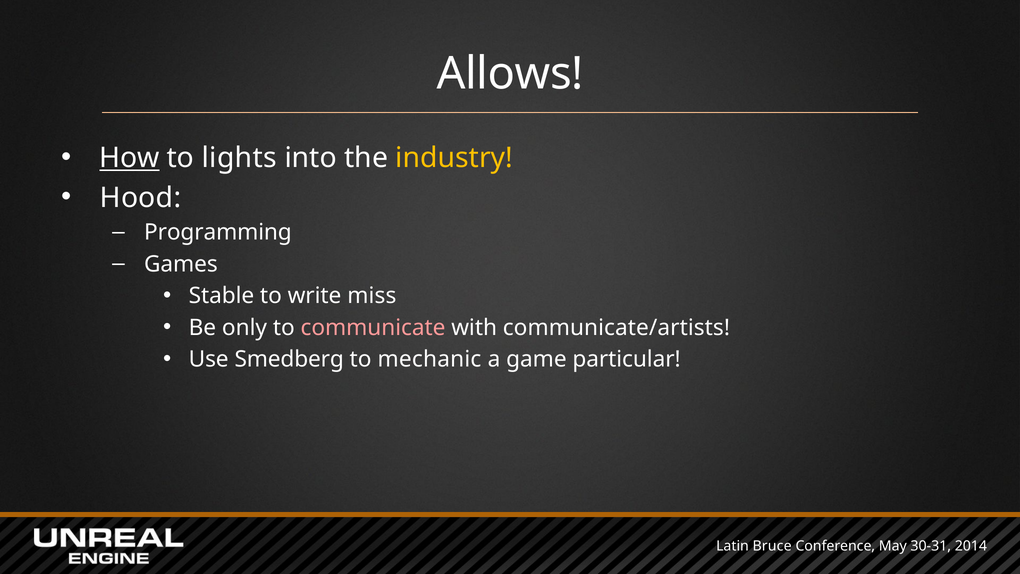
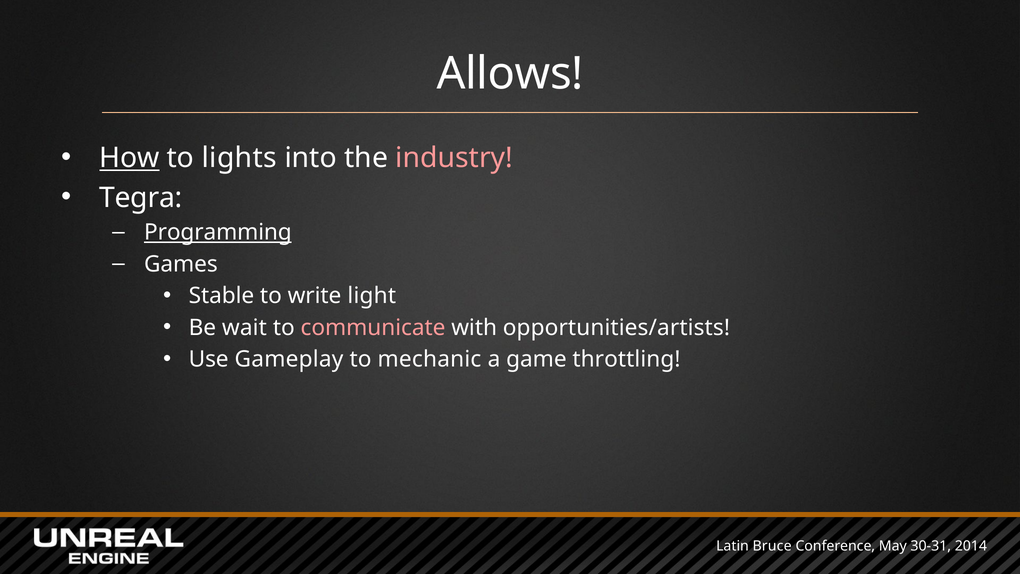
industry colour: yellow -> pink
Hood: Hood -> Tegra
Programming underline: none -> present
miss: miss -> light
only: only -> wait
communicate/artists: communicate/artists -> opportunities/artists
Smedberg: Smedberg -> Gameplay
particular: particular -> throttling
